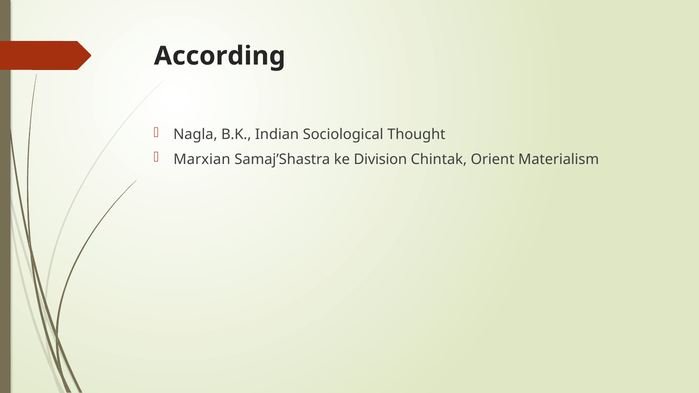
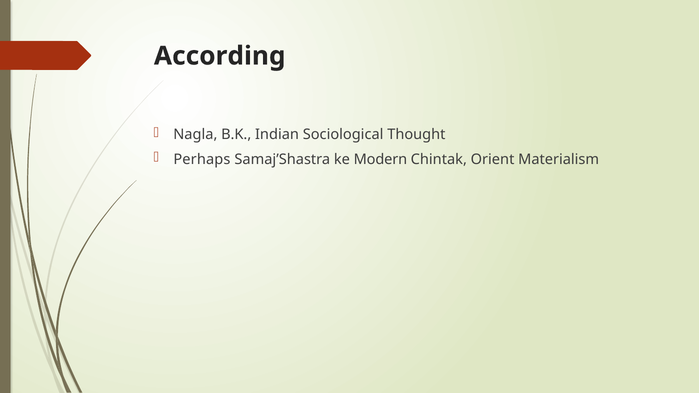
Marxian: Marxian -> Perhaps
Division: Division -> Modern
